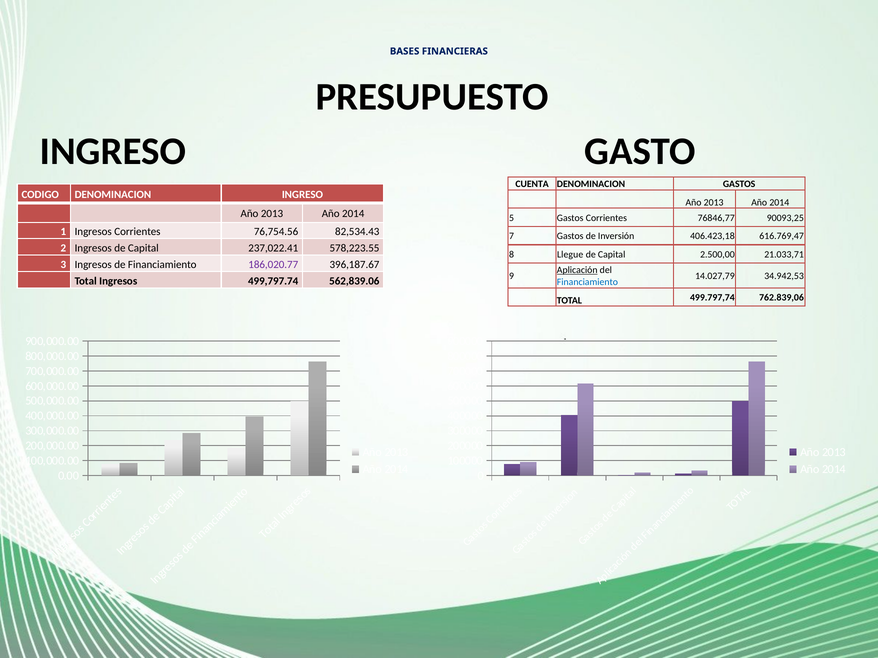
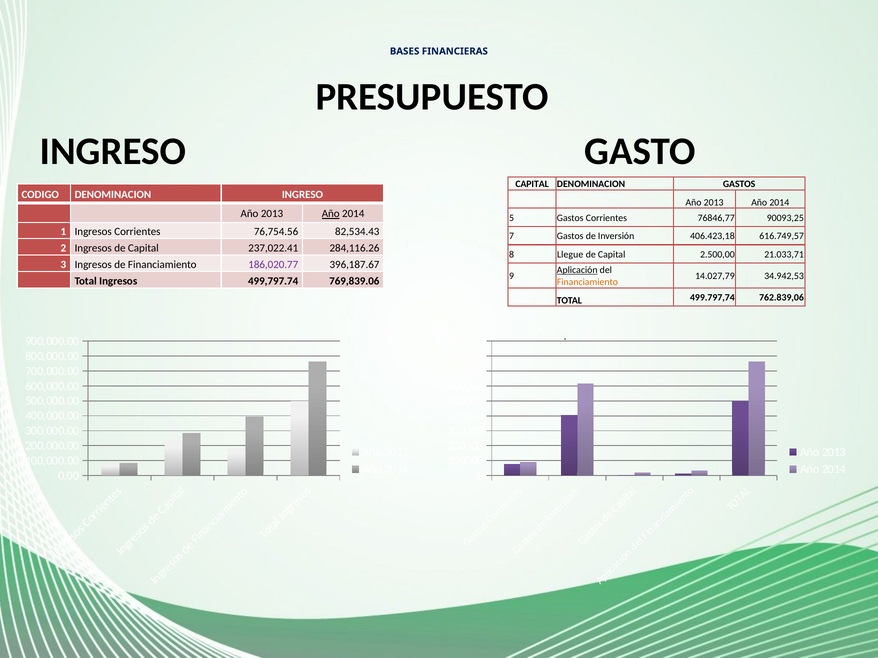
CUENTA at (532, 184): CUENTA -> CAPITAL
Año at (331, 214) underline: none -> present
616.769,47: 616.769,47 -> 616.749,57
578,223.55: 578,223.55 -> 284,116.26
562,839.06: 562,839.06 -> 769,839.06
Financiamiento at (587, 282) colour: blue -> orange
